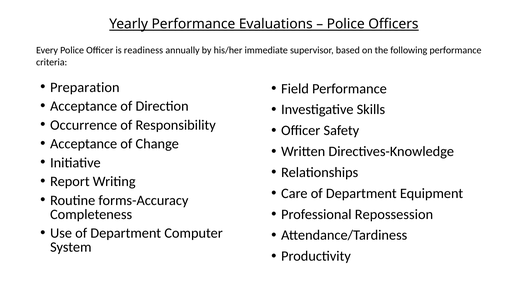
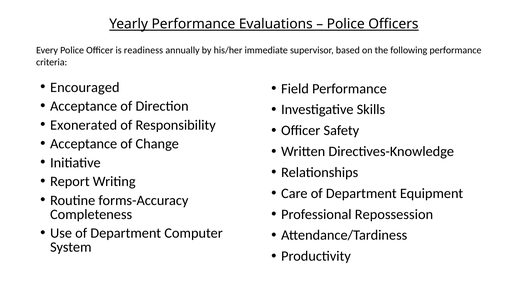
Preparation: Preparation -> Encouraged
Occurrence: Occurrence -> Exonerated
